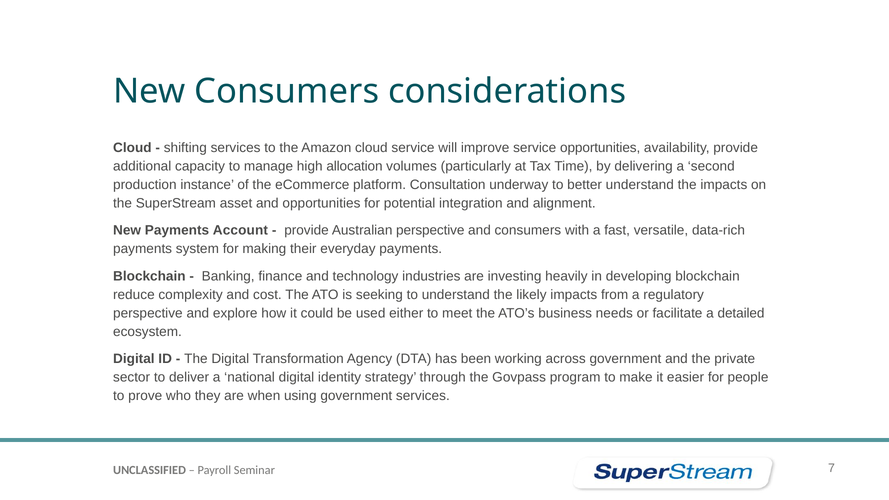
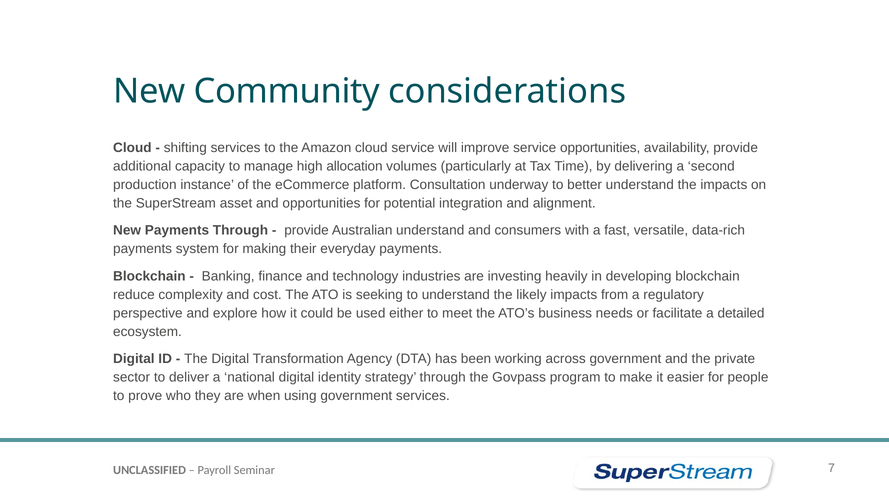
New Consumers: Consumers -> Community
Payments Account: Account -> Through
Australian perspective: perspective -> understand
